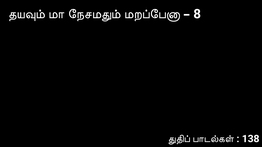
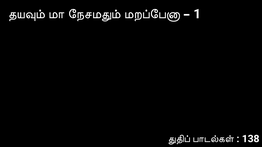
8: 8 -> 1
